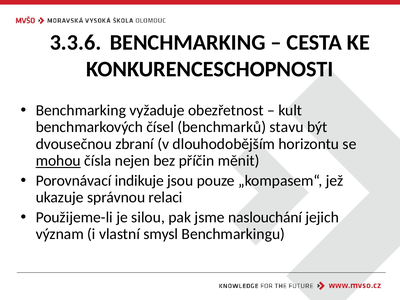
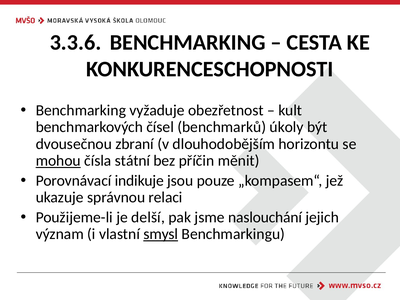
stavu: stavu -> úkoly
nejen: nejen -> státní
silou: silou -> delší
smysl underline: none -> present
